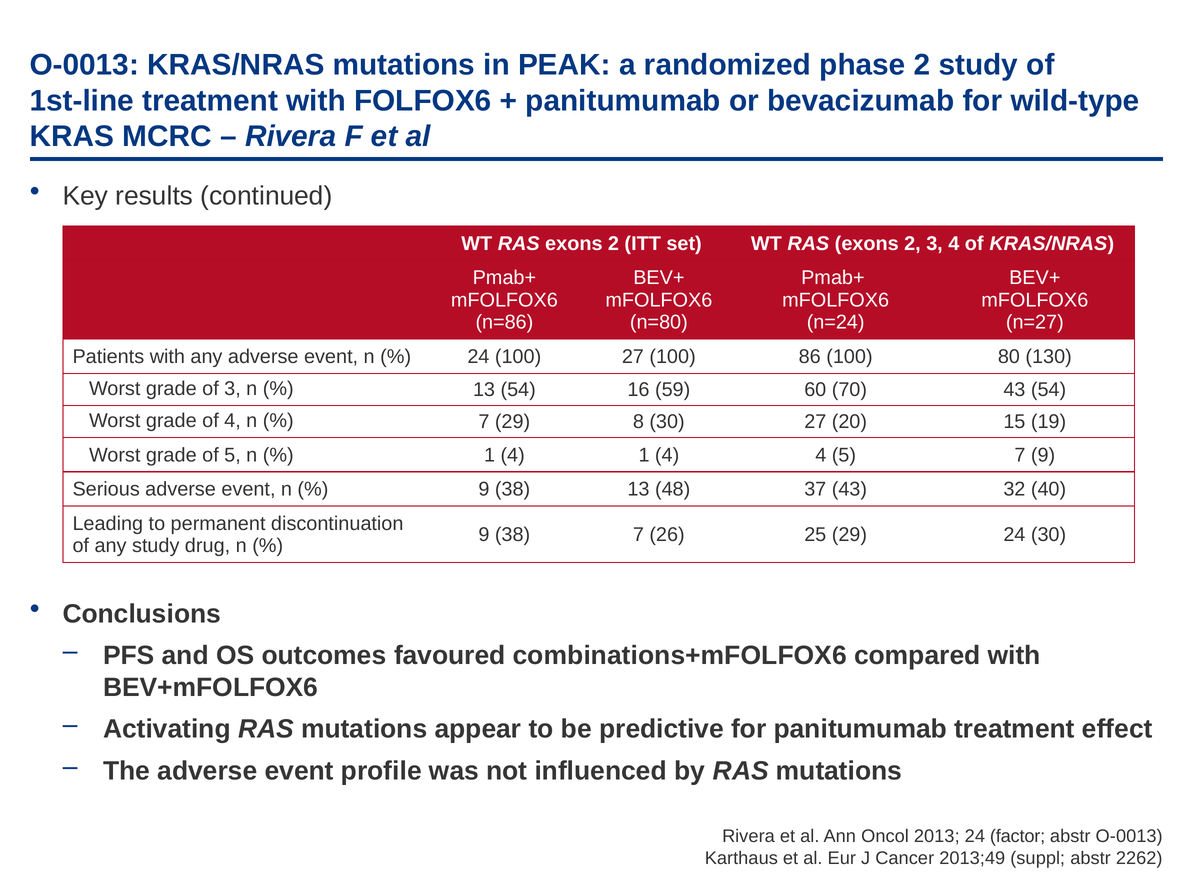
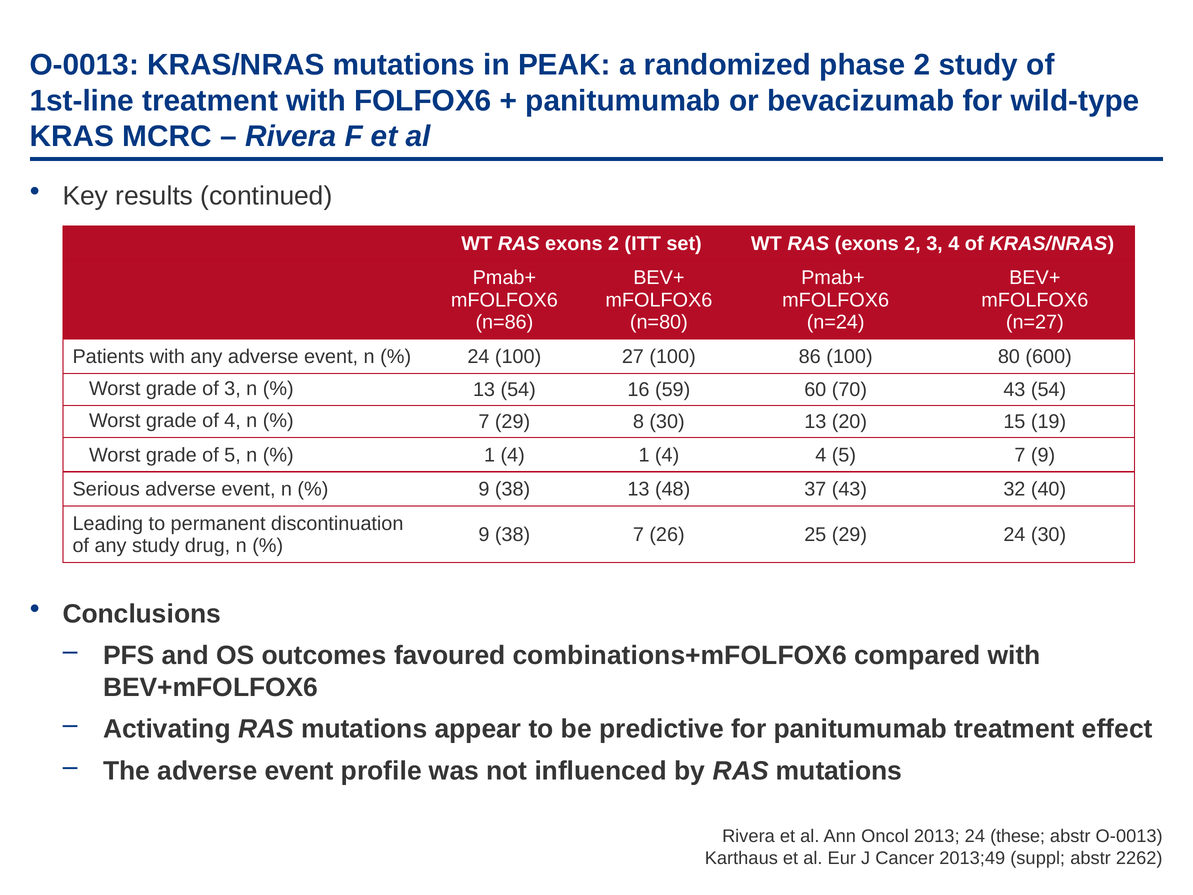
130: 130 -> 600
30 27: 27 -> 13
factor: factor -> these
